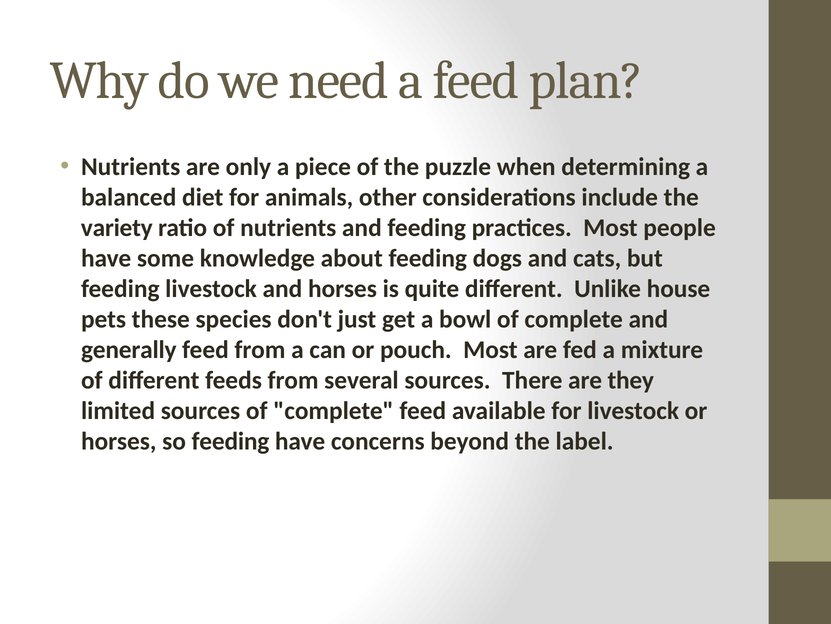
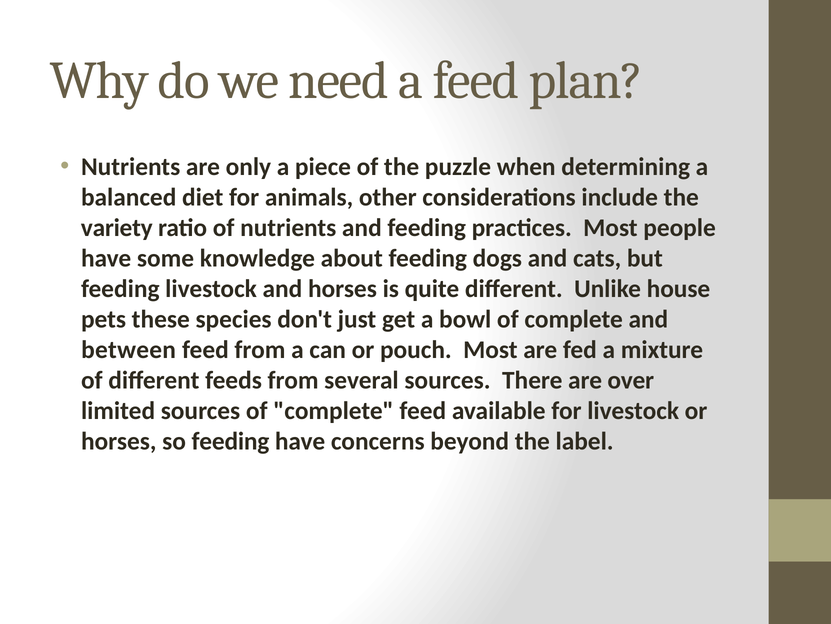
generally: generally -> between
they: they -> over
